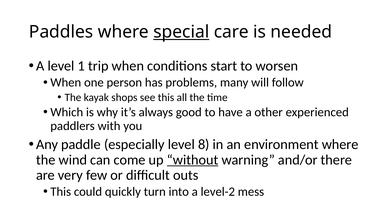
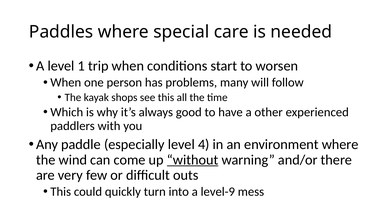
special underline: present -> none
8: 8 -> 4
level-2: level-2 -> level-9
